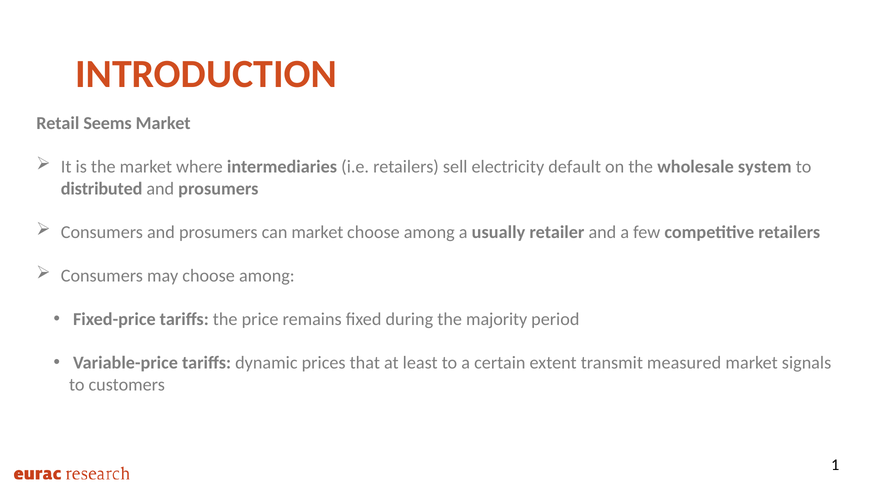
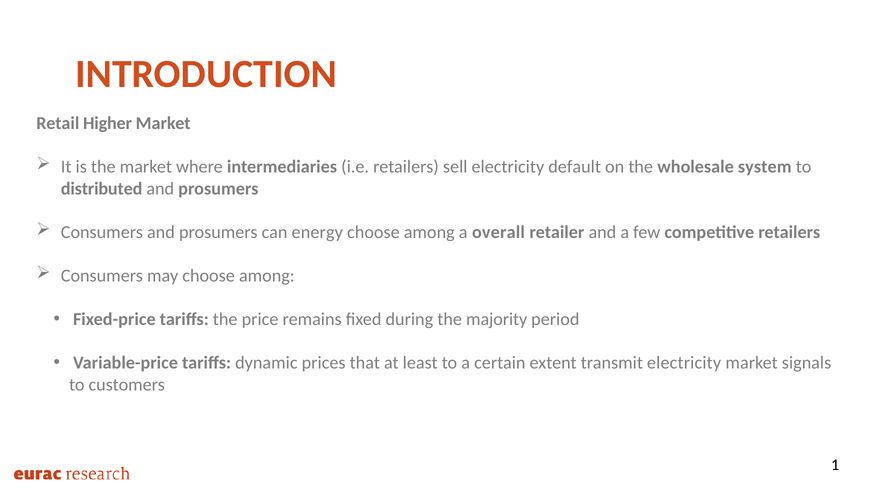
Seems: Seems -> Higher
can market: market -> energy
usually: usually -> overall
transmit measured: measured -> electricity
